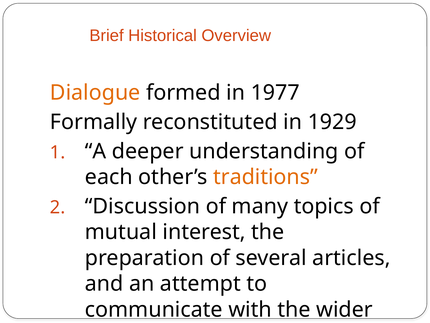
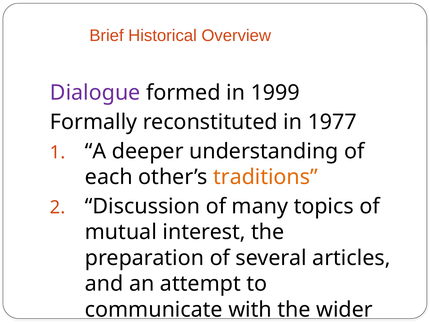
Dialogue colour: orange -> purple
1977: 1977 -> 1999
1929: 1929 -> 1977
